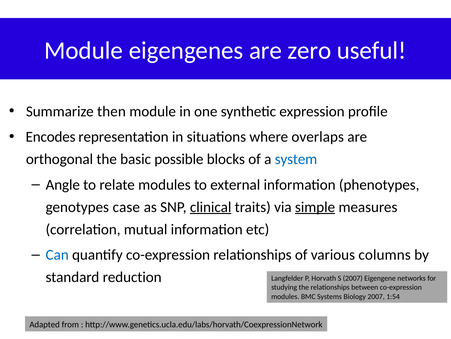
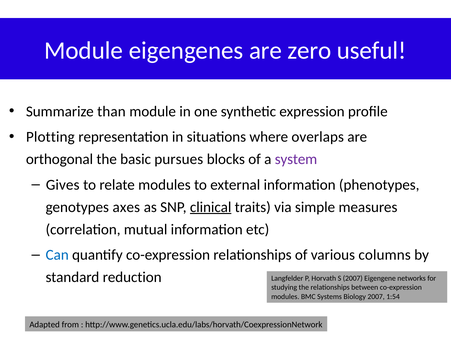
then: then -> than
Encodes: Encodes -> Plotting
possible: possible -> pursues
system colour: blue -> purple
Angle: Angle -> Gives
case: case -> axes
simple underline: present -> none
